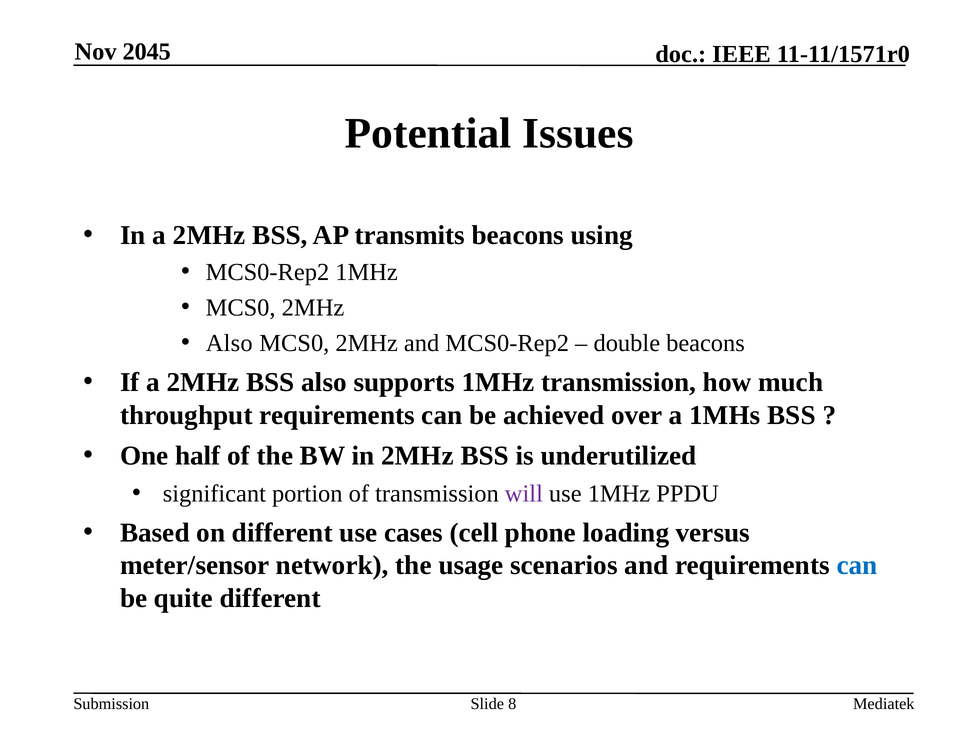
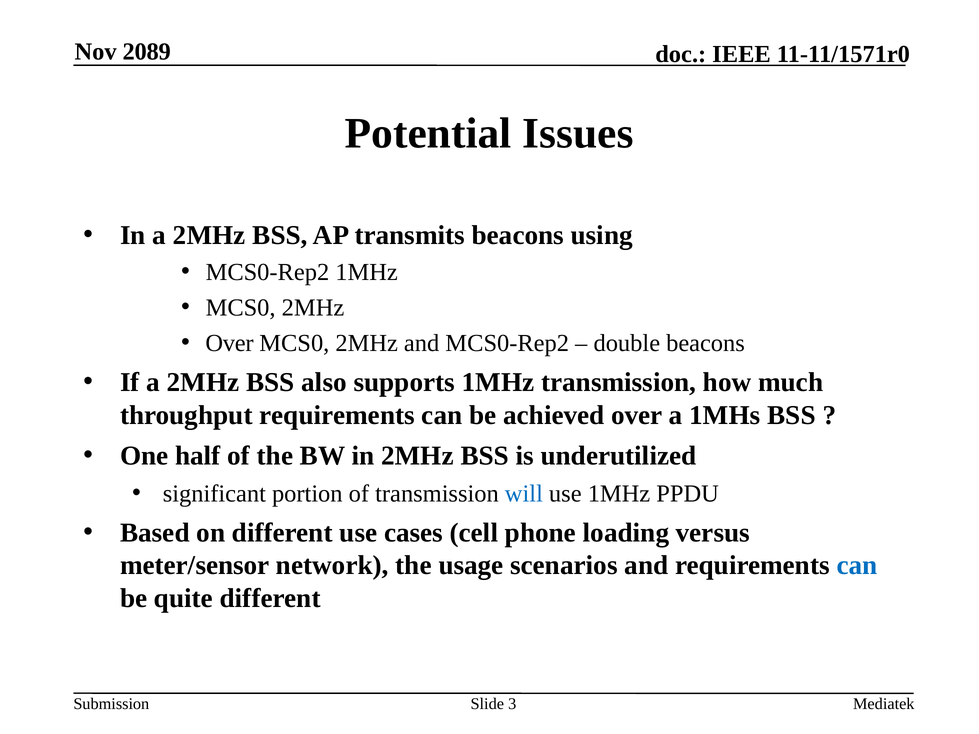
2045: 2045 -> 2089
Also at (229, 343): Also -> Over
will colour: purple -> blue
8: 8 -> 3
